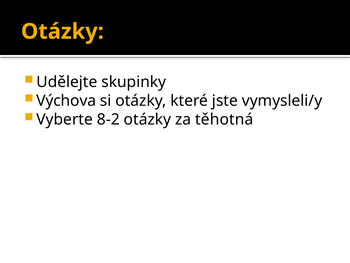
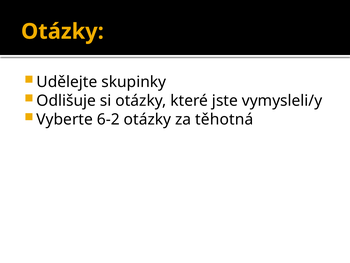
Výchova: Výchova -> Odlišuje
8-2: 8-2 -> 6-2
